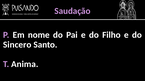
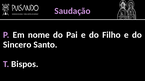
Anima: Anima -> Bispos
